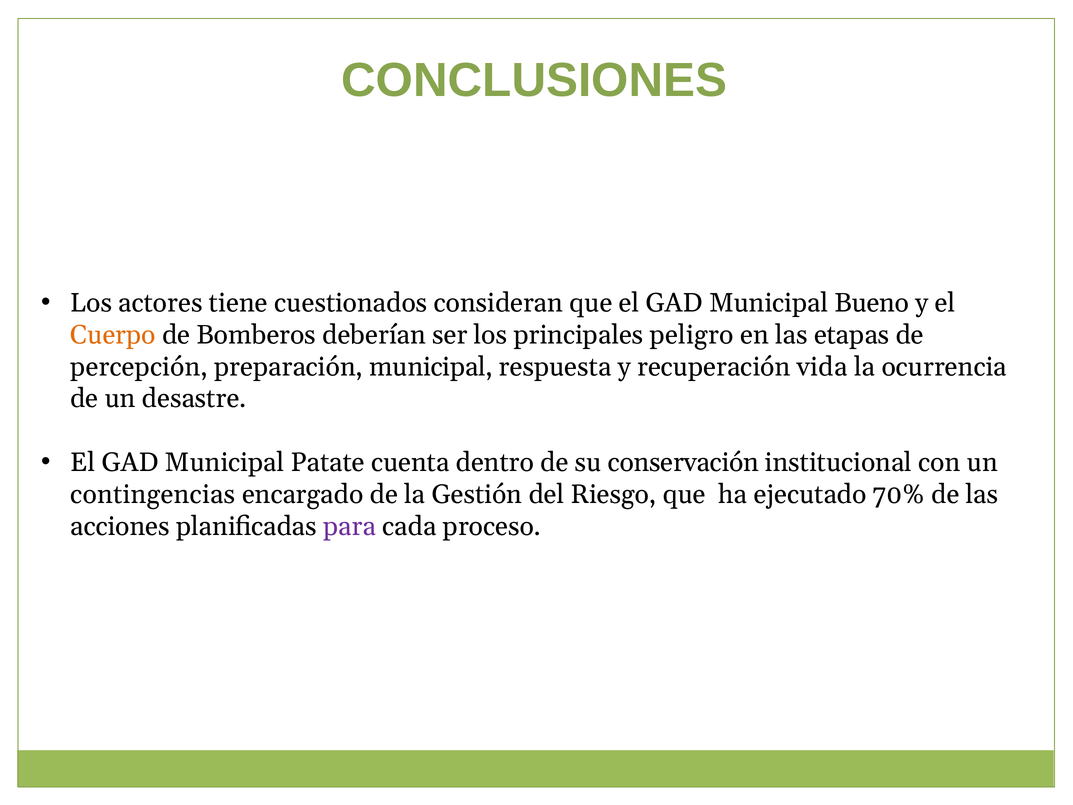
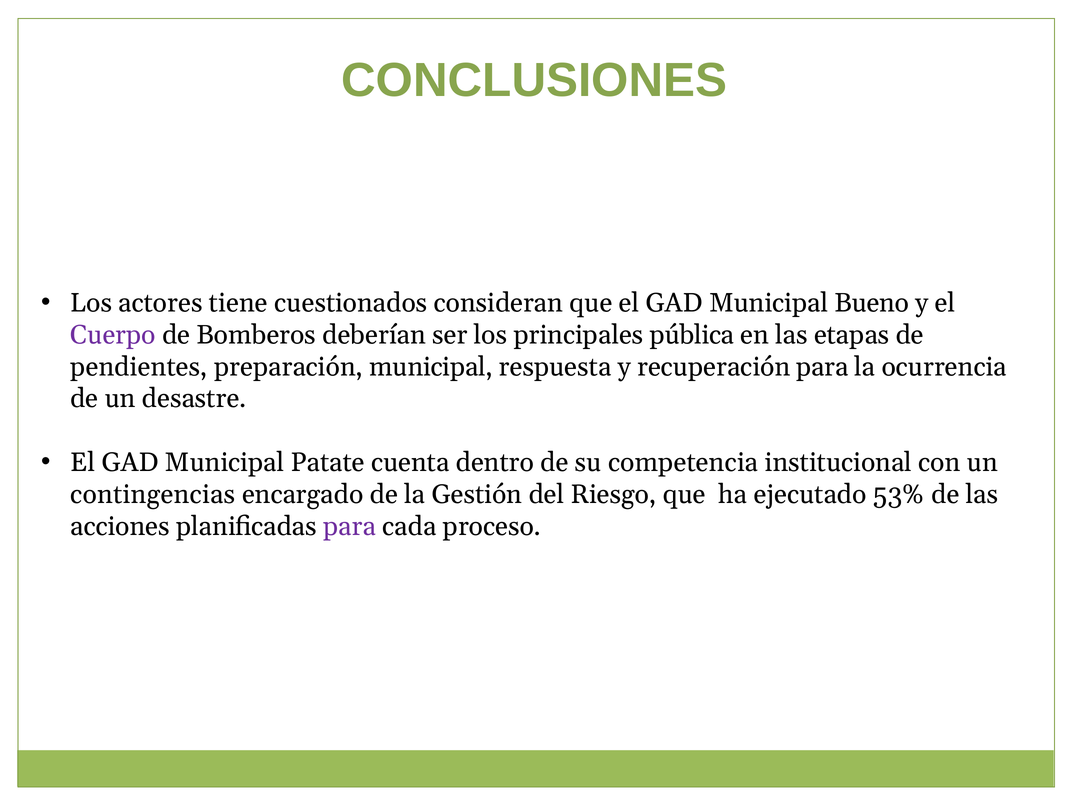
Cuerpo colour: orange -> purple
peligro: peligro -> pública
percepción: percepción -> pendientes
recuperación vida: vida -> para
conservación: conservación -> competencia
70%: 70% -> 53%
